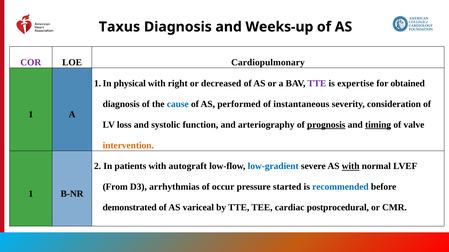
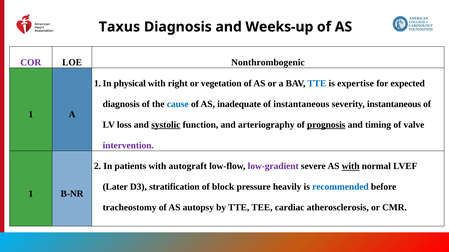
Cardiopulmonary: Cardiopulmonary -> Nonthrombogenic
decreased: decreased -> vegetation
TTE at (317, 84) colour: purple -> blue
obtained: obtained -> expected
performed: performed -> inadequate
severity consideration: consideration -> instantaneous
systolic underline: none -> present
timing underline: present -> none
intervention colour: orange -> purple
low-gradient colour: blue -> purple
From: From -> Later
arrhythmias: arrhythmias -> stratification
occur: occur -> block
started: started -> heavily
demonstrated: demonstrated -> tracheostomy
variceal: variceal -> autopsy
postprocedural: postprocedural -> atherosclerosis
